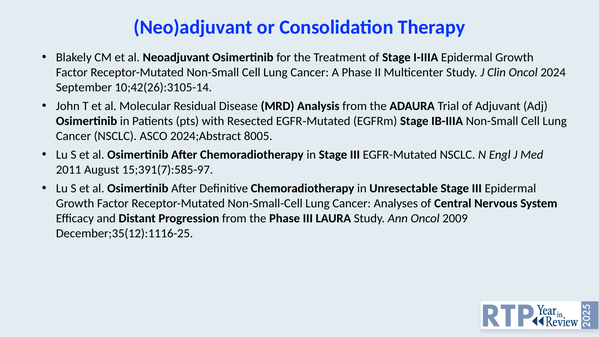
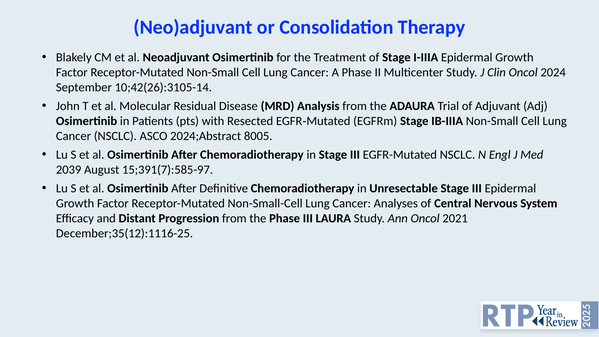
2011: 2011 -> 2039
2009: 2009 -> 2021
